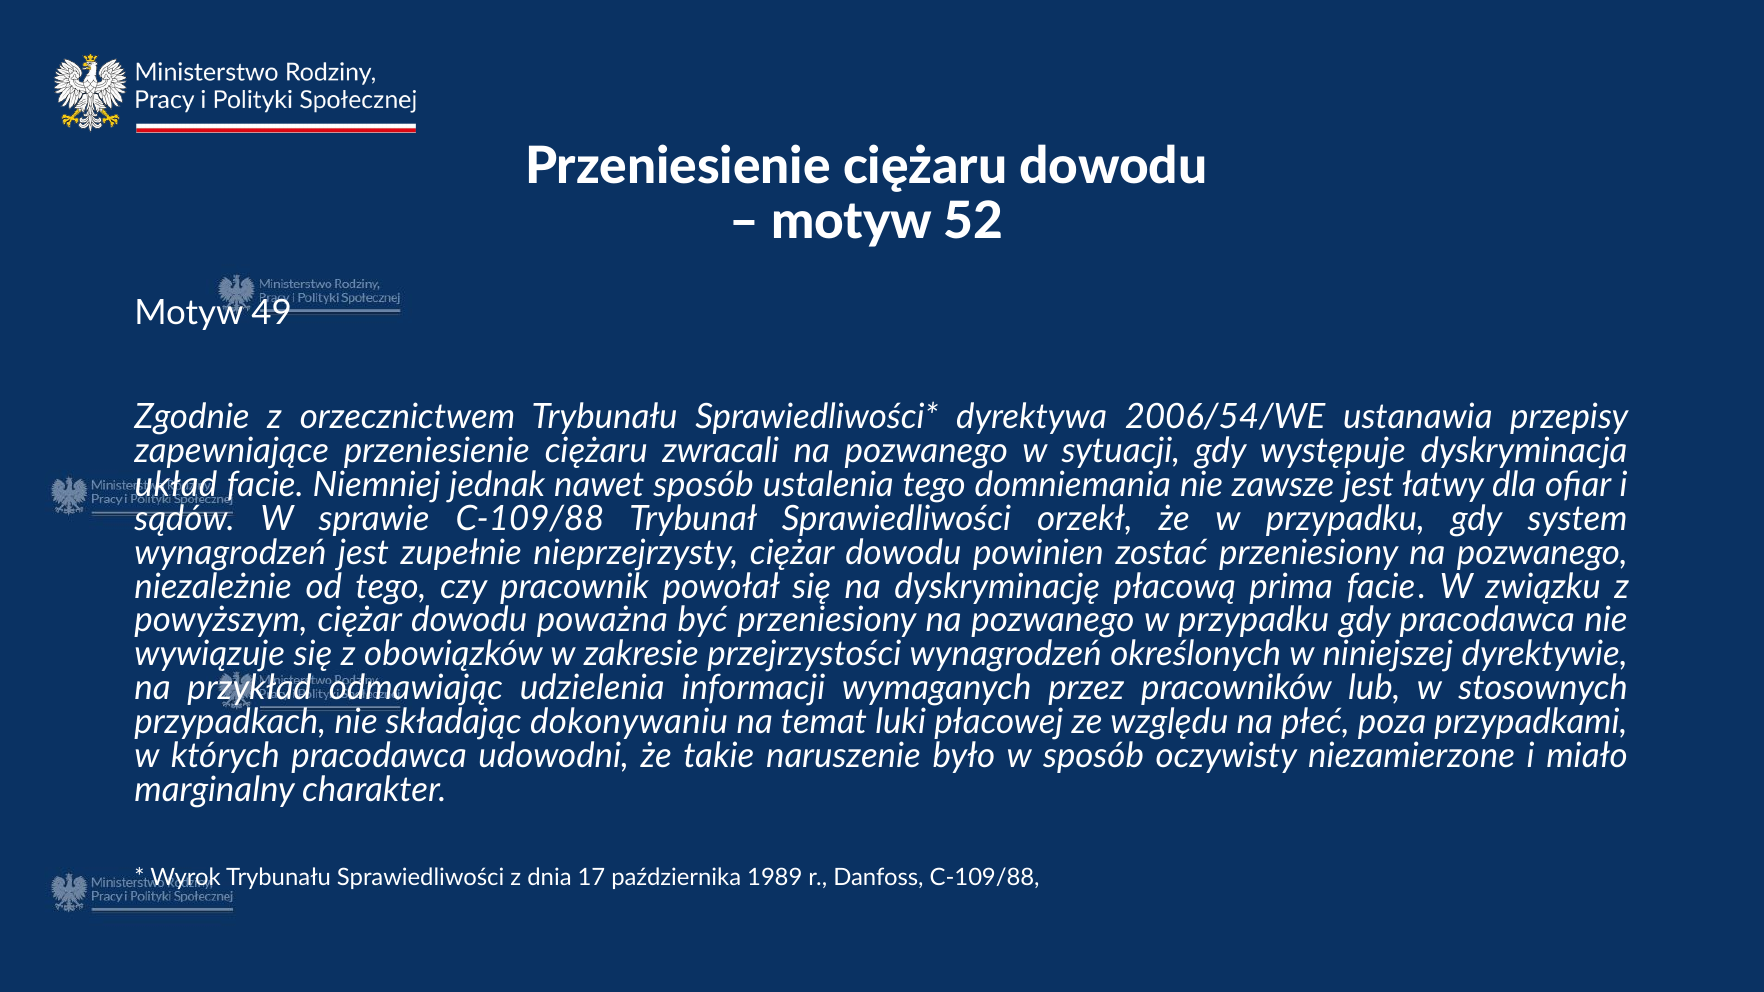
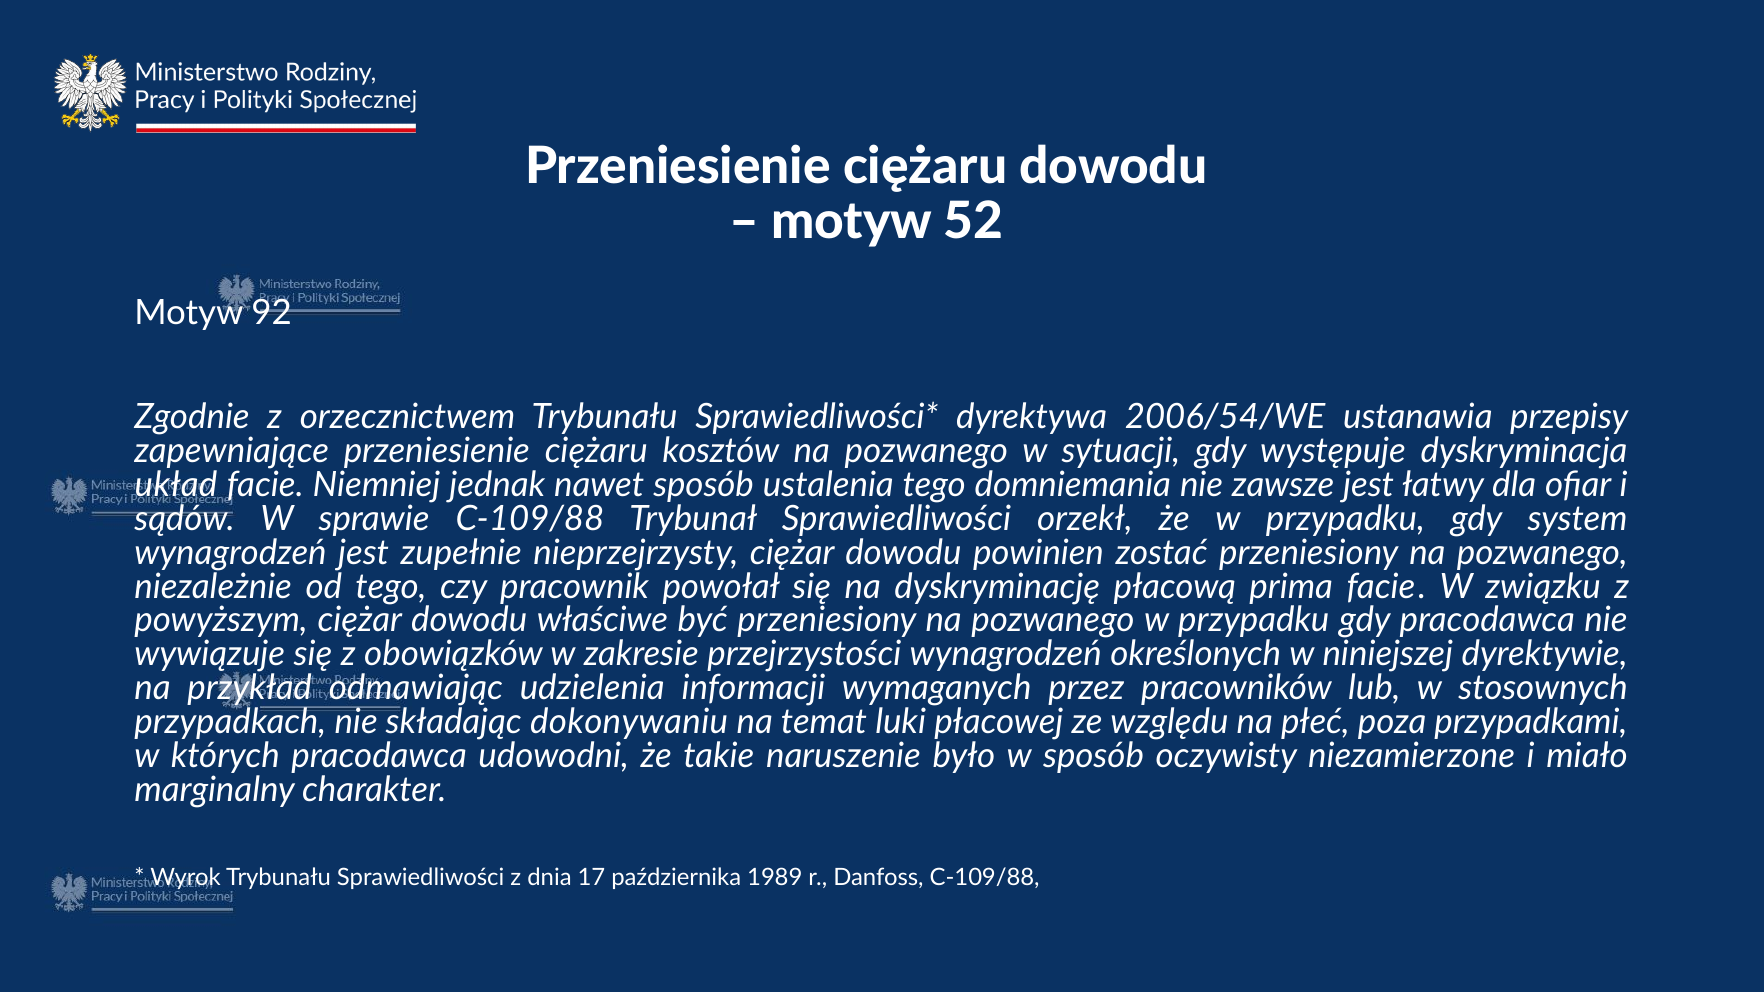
49: 49 -> 92
zwracali: zwracali -> kosztów
poważna: poważna -> właściwe
